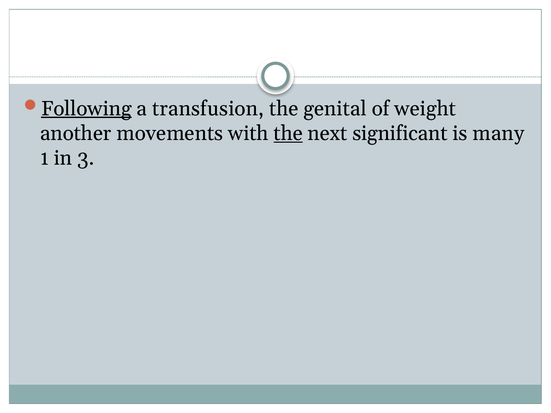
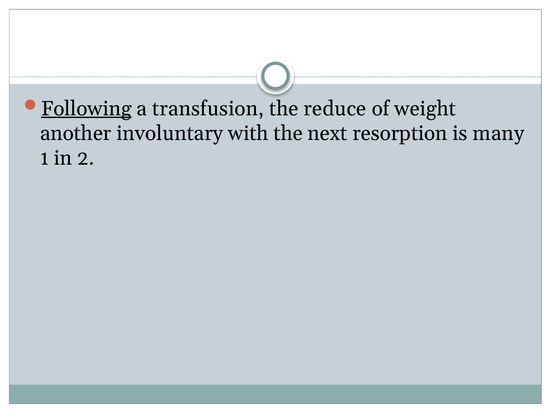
genital: genital -> reduce
movements: movements -> involuntary
the at (288, 133) underline: present -> none
significant: significant -> resorption
3: 3 -> 2
